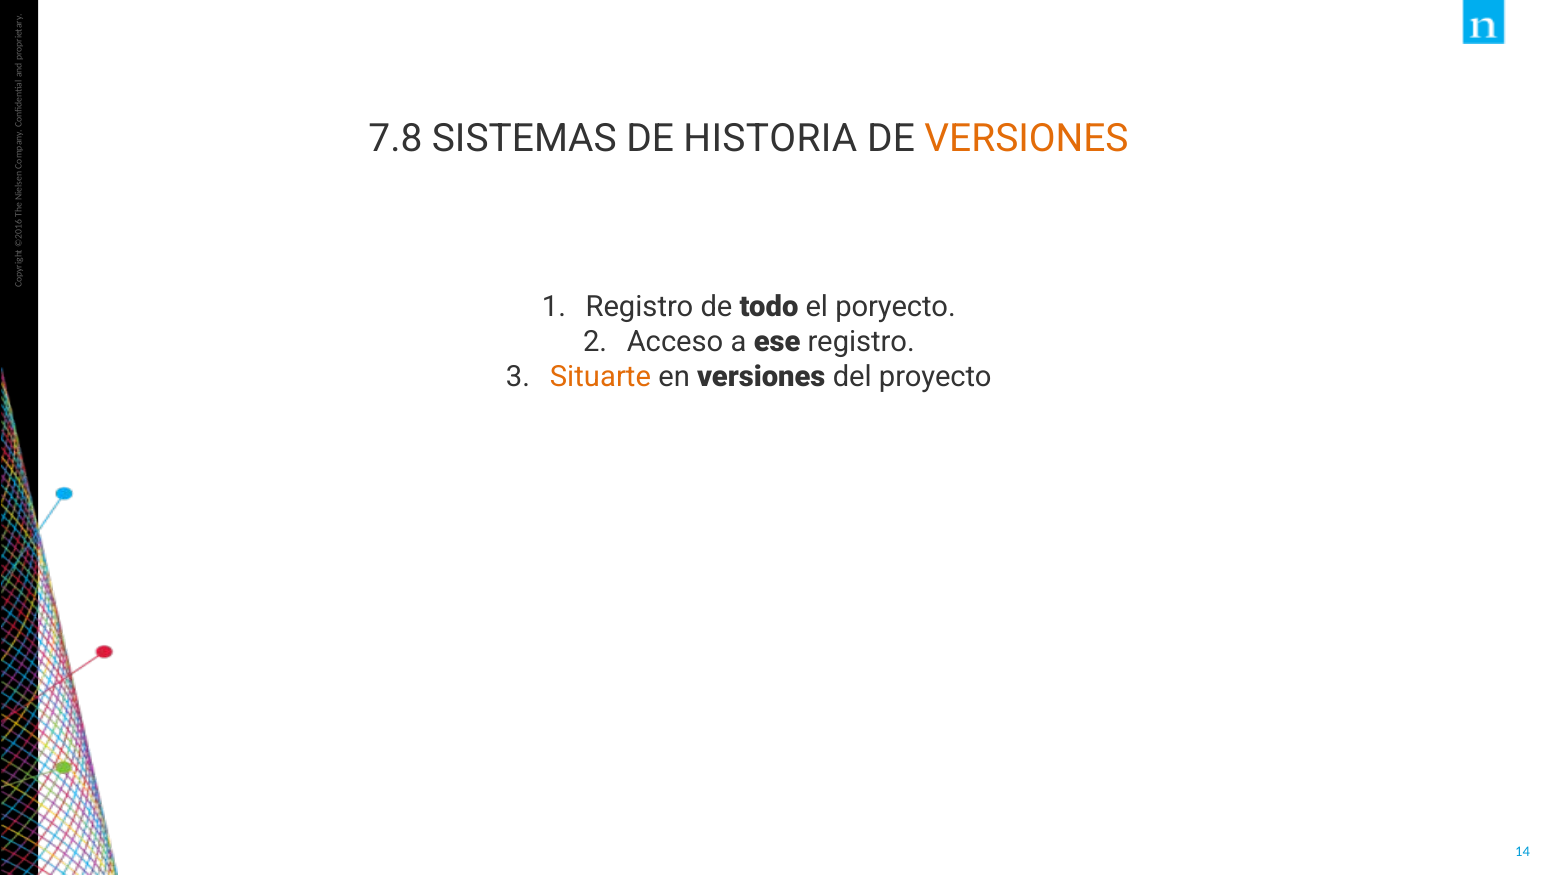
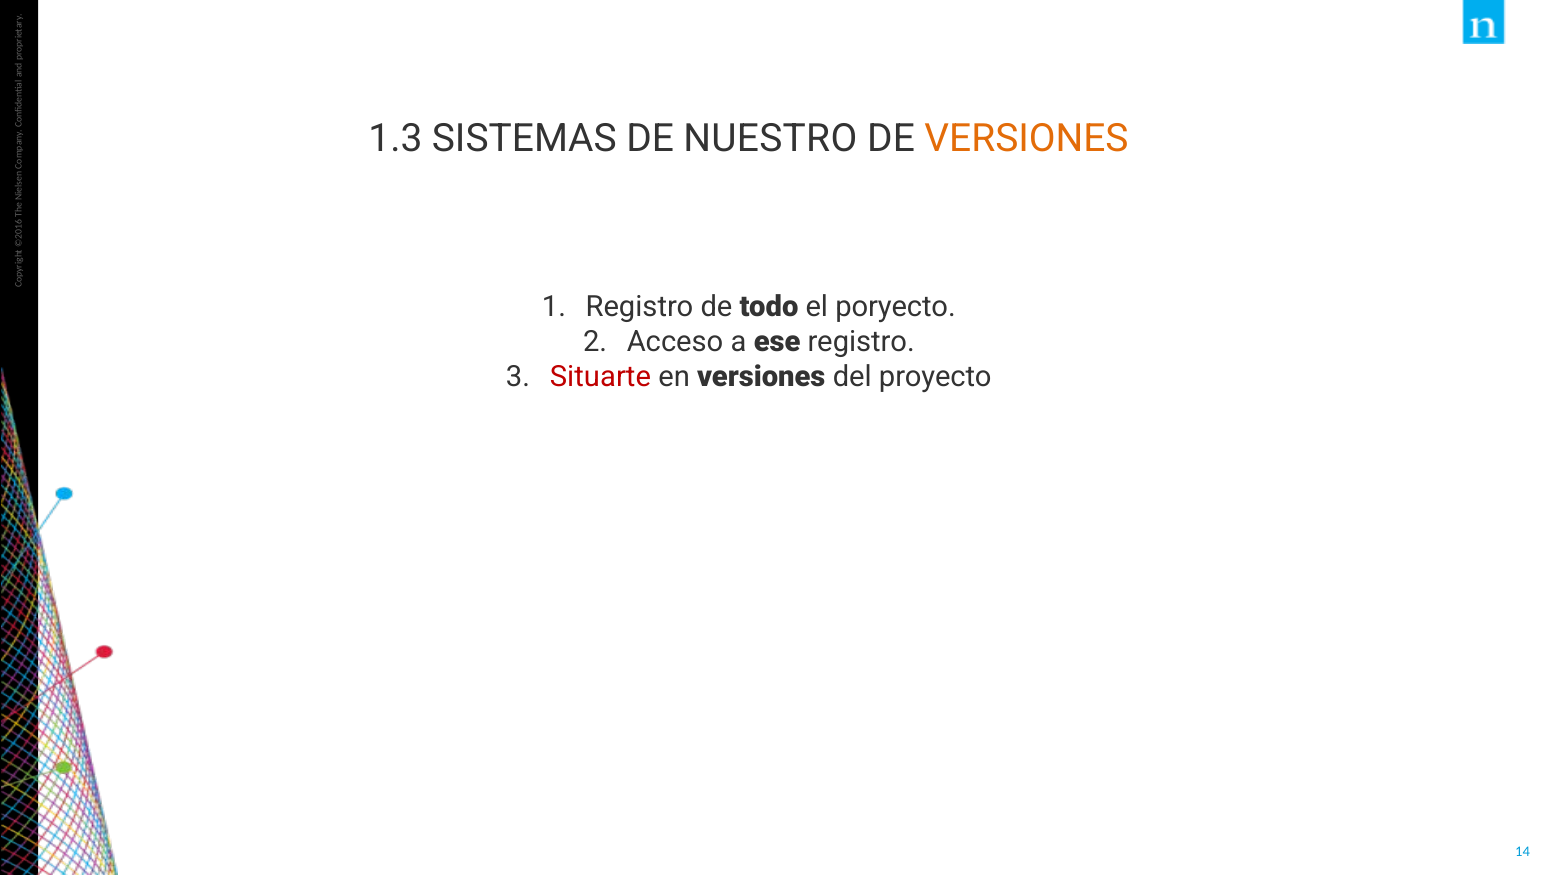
7.8: 7.8 -> 1.3
HISTORIA: HISTORIA -> NUESTRO
Situarte colour: orange -> red
